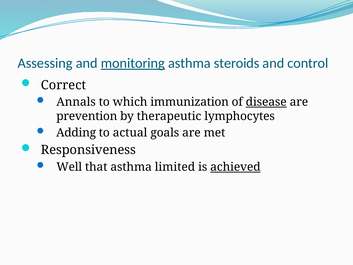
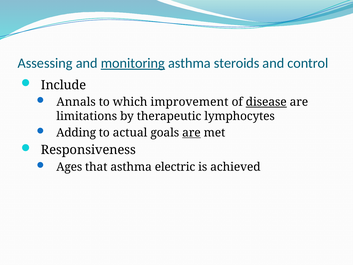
Correct: Correct -> Include
immunization: immunization -> improvement
prevention: prevention -> limitations
are at (191, 133) underline: none -> present
Well: Well -> Ages
limited: limited -> electric
achieved underline: present -> none
